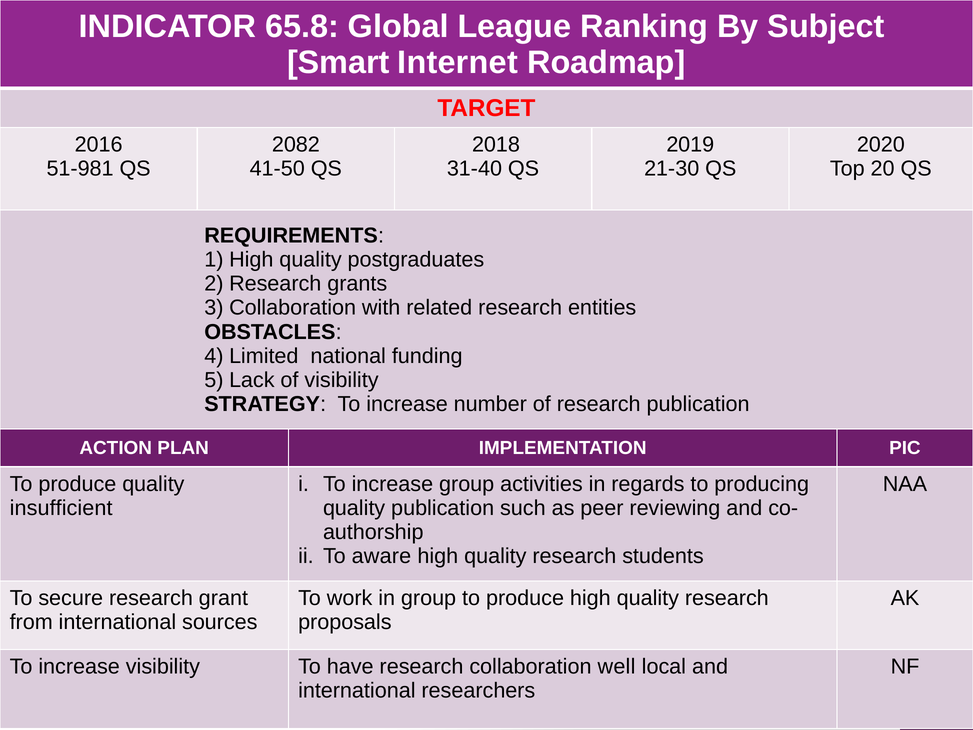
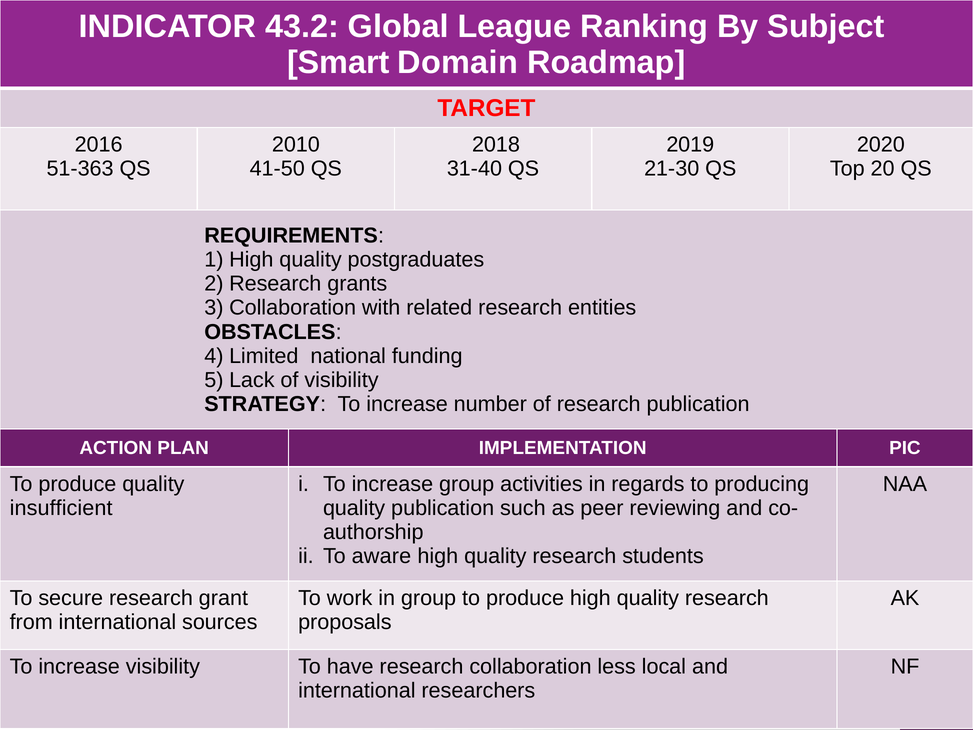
65.8: 65.8 -> 43.2
Internet: Internet -> Domain
2082: 2082 -> 2010
51-981: 51-981 -> 51-363
well: well -> less
